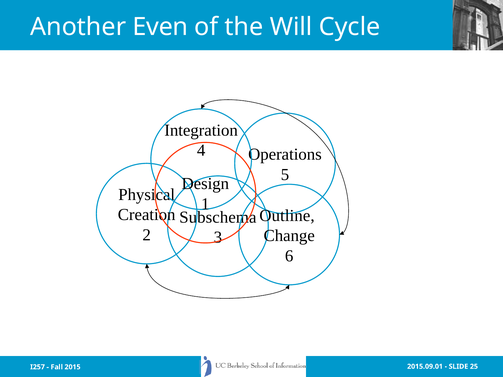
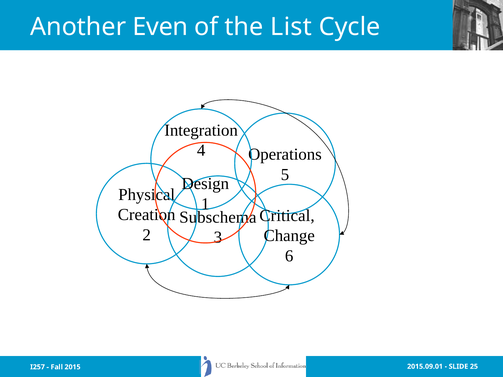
Will: Will -> List
Outline: Outline -> Critical
